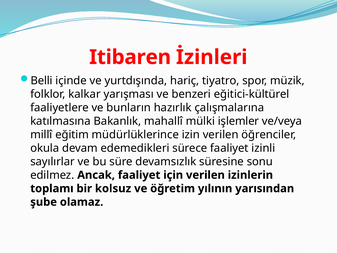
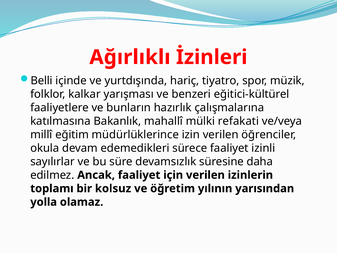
Itibaren: Itibaren -> Ağırlıklı
işlemler: işlemler -> refakati
sonu: sonu -> daha
şube: şube -> yolla
